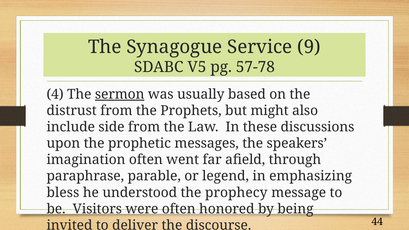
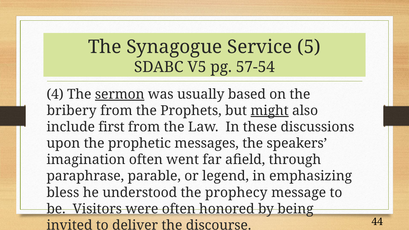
9: 9 -> 5
57-78: 57-78 -> 57-54
distrust: distrust -> bribery
might underline: none -> present
side: side -> first
